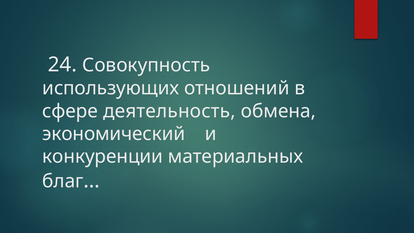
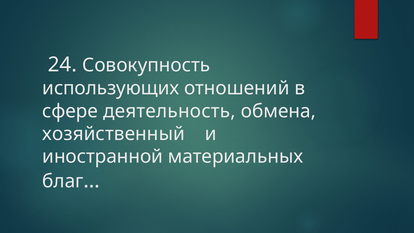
экономический: экономический -> хозяйственный
конкуренции: конкуренции -> иностранной
